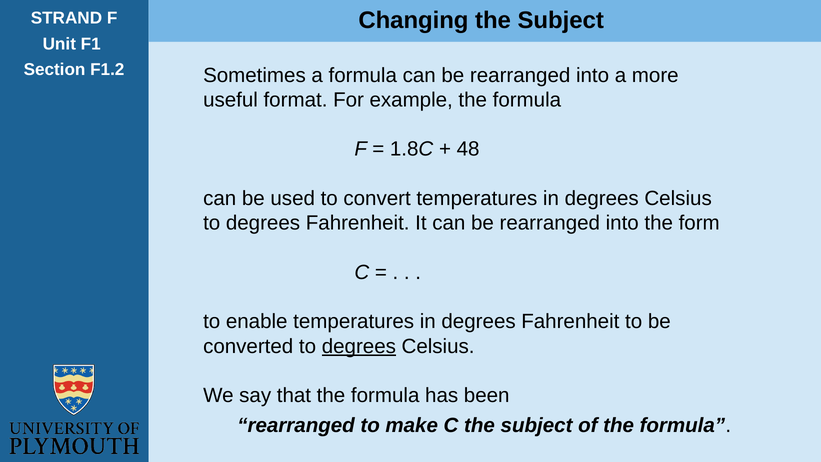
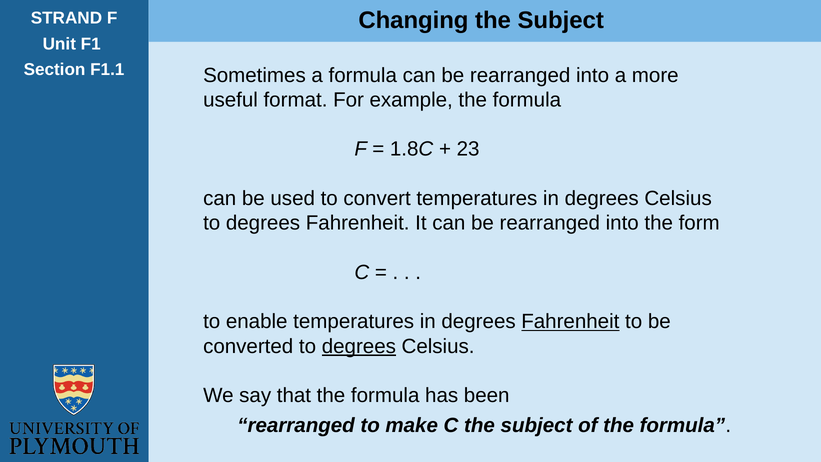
F1.2: F1.2 -> F1.1
48: 48 -> 23
Fahrenheit at (570, 322) underline: none -> present
